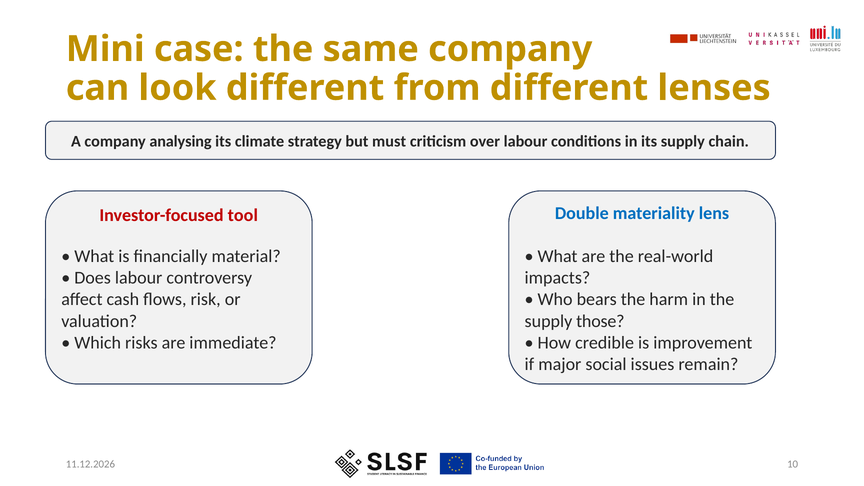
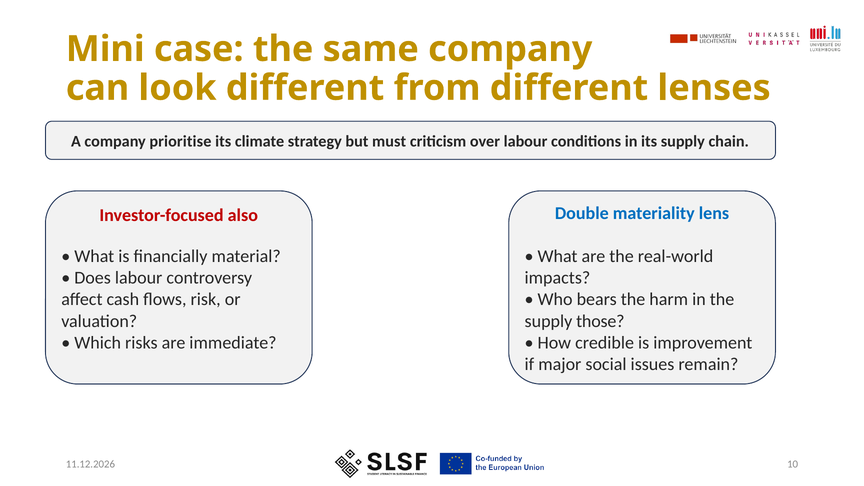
analysing: analysing -> prioritise
tool: tool -> also
